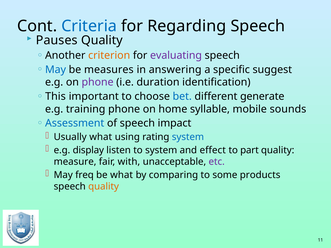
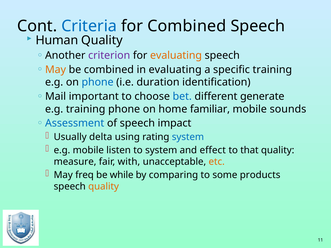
for Regarding: Regarding -> Combined
Pauses: Pauses -> Human
criterion colour: orange -> purple
evaluating at (176, 55) colour: purple -> orange
May at (56, 70) colour: blue -> orange
be measures: measures -> combined
in answering: answering -> evaluating
specific suggest: suggest -> training
phone at (98, 82) colour: purple -> blue
This: This -> Mail
syllable: syllable -> familiar
Usually what: what -> delta
e.g display: display -> mobile
part: part -> that
etc colour: purple -> orange
be what: what -> while
